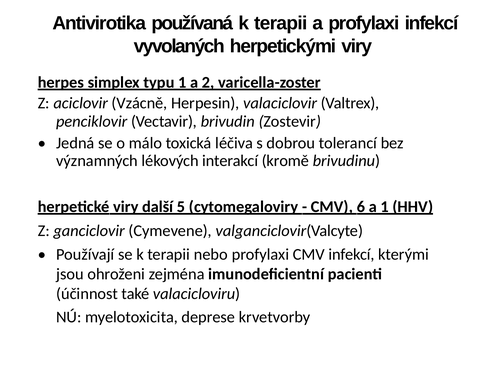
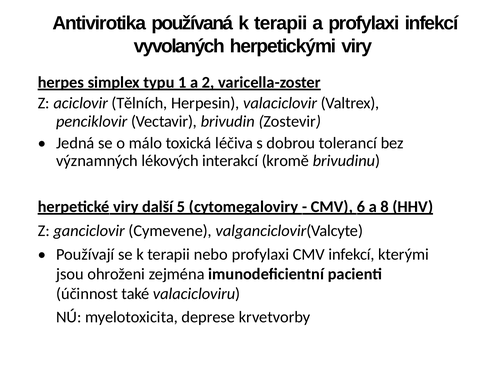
Vzácně: Vzácně -> Tělních
a 1: 1 -> 8
